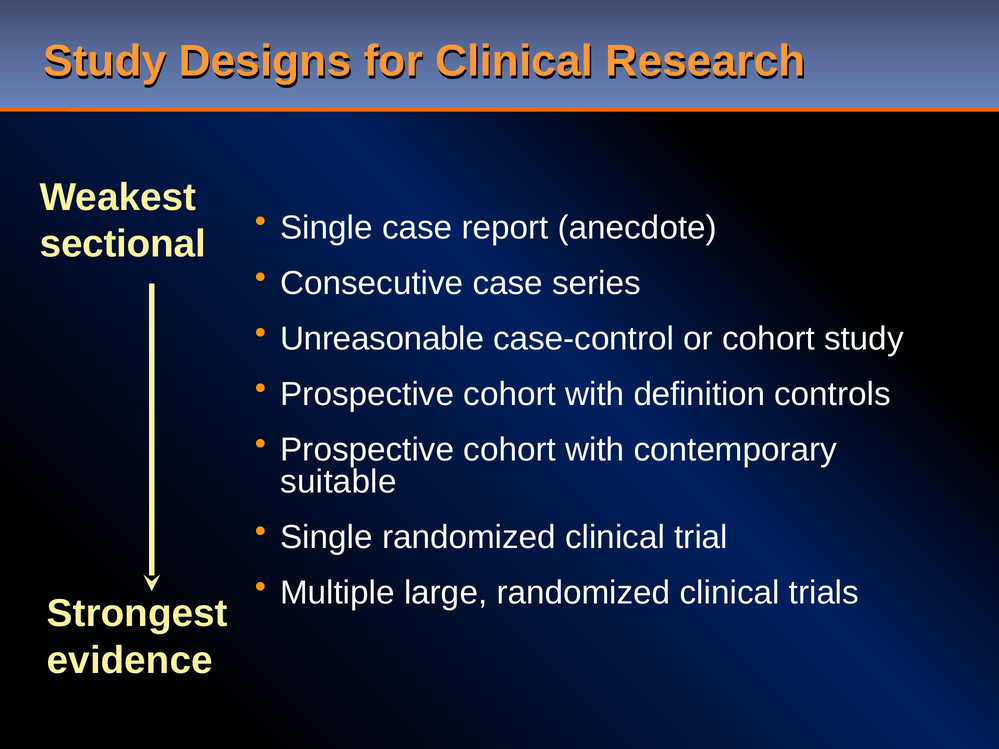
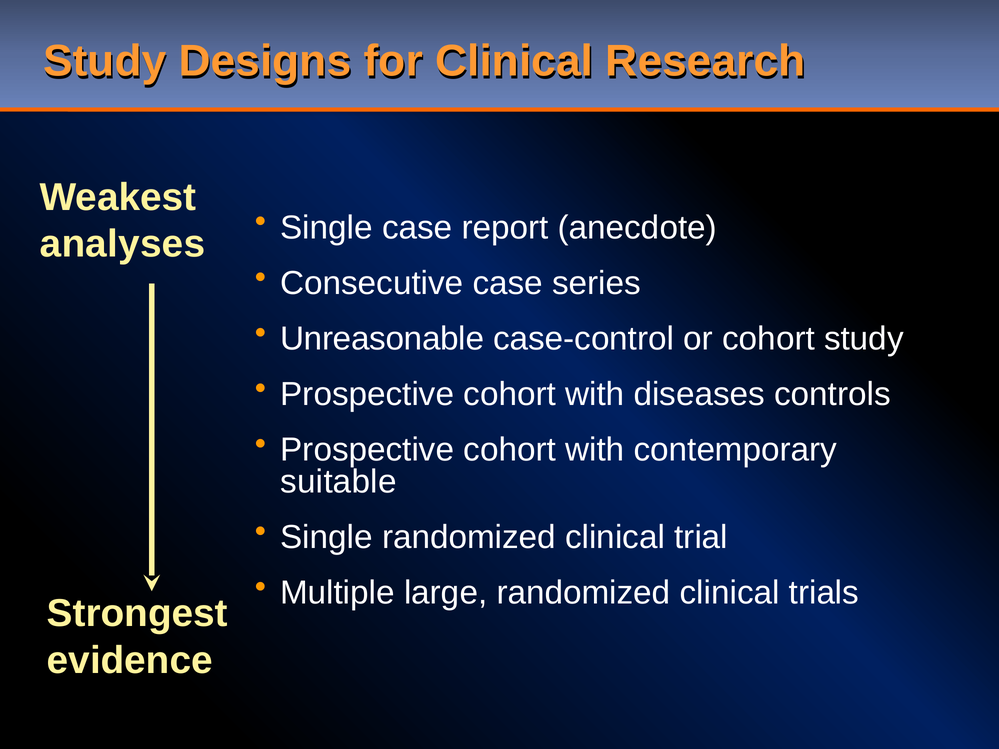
sectional: sectional -> analyses
definition: definition -> diseases
